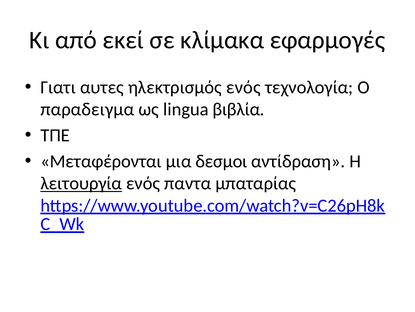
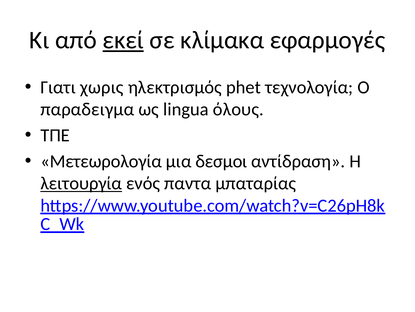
εκεί underline: none -> present
αυτες: αυτες -> χωρις
ηλεκτρισμός ενός: ενός -> phet
βιβλία: βιβλία -> όλους
Μεταφέρονται: Μεταφέρονται -> Μετεωρολογία
